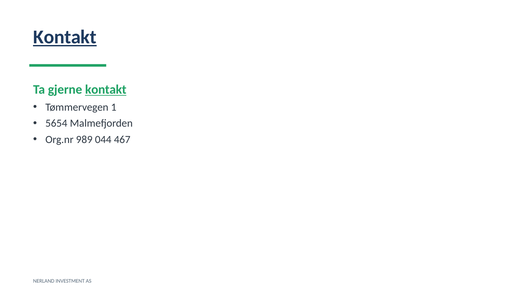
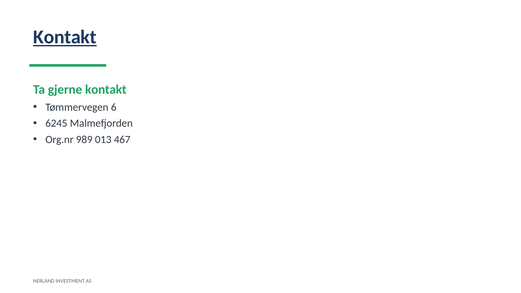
kontakt at (106, 90) underline: present -> none
1: 1 -> 6
5654: 5654 -> 6245
044: 044 -> 013
